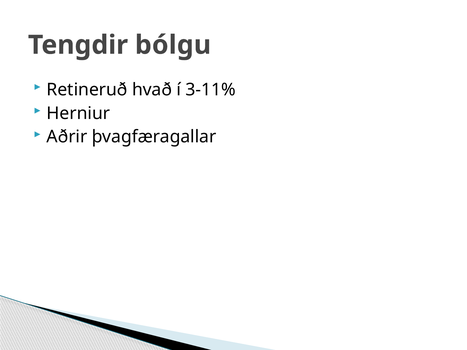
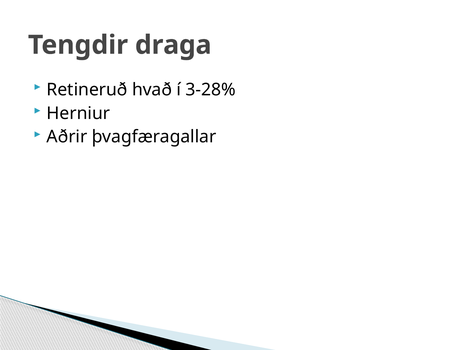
bólgu: bólgu -> draga
3-11%: 3-11% -> 3-28%
